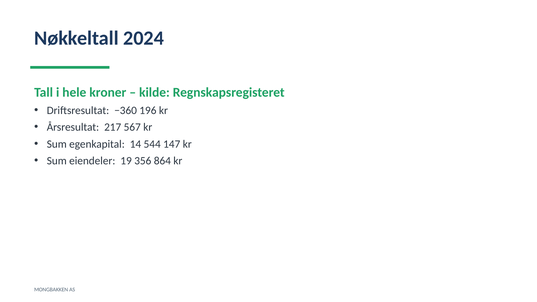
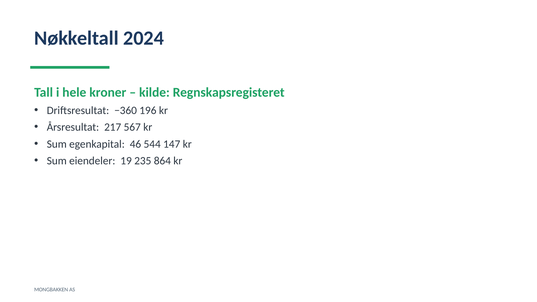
14: 14 -> 46
356: 356 -> 235
